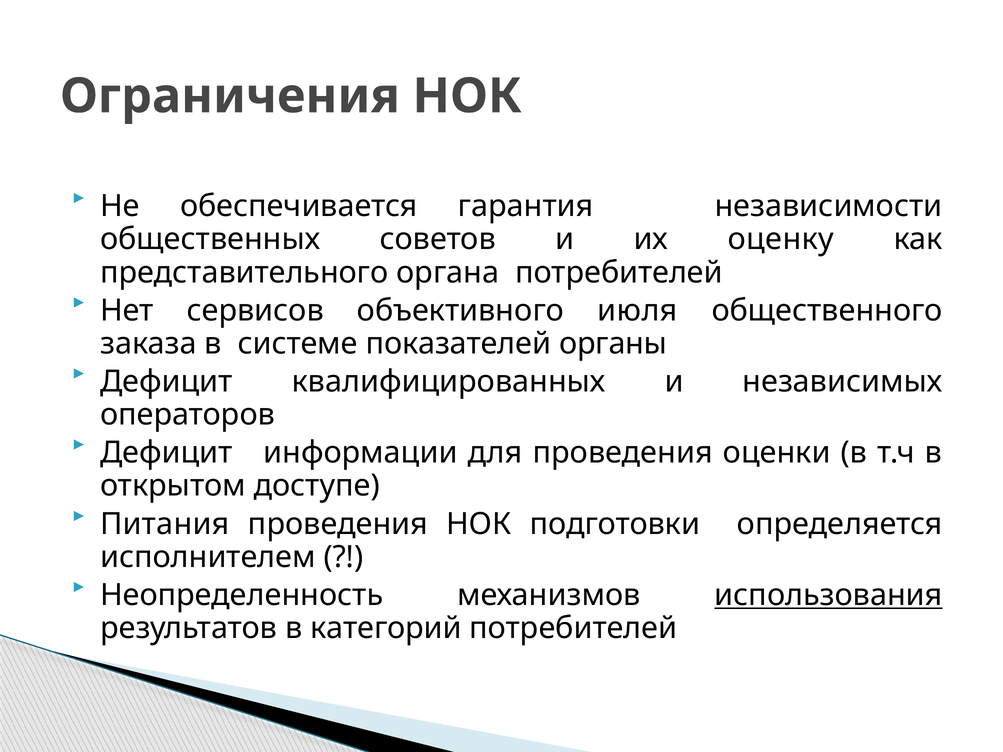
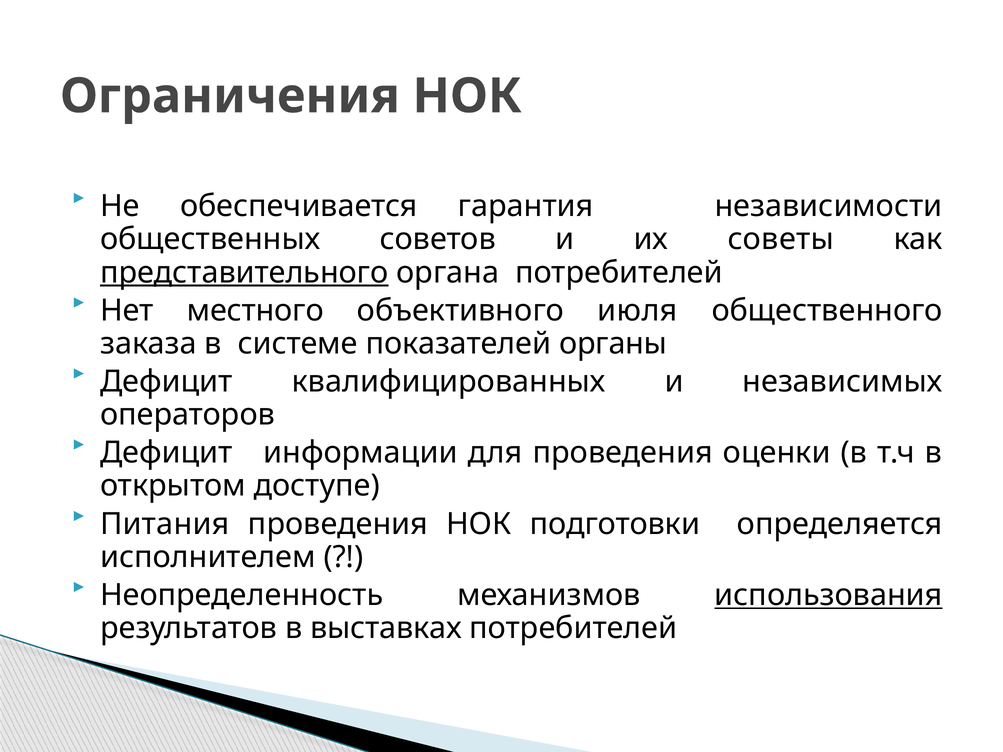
оценку: оценку -> советы
представительного underline: none -> present
сервисов: сервисов -> местного
категорий: категорий -> выставках
